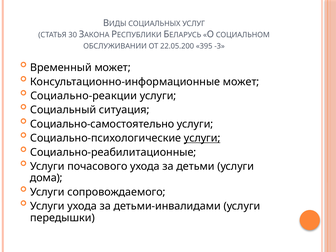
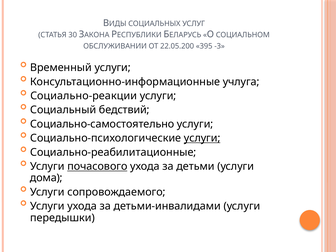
Временный может: может -> услуги
Консультационно-информационные может: может -> учлуга
ситуация: ситуация -> бедствий
почасового underline: none -> present
